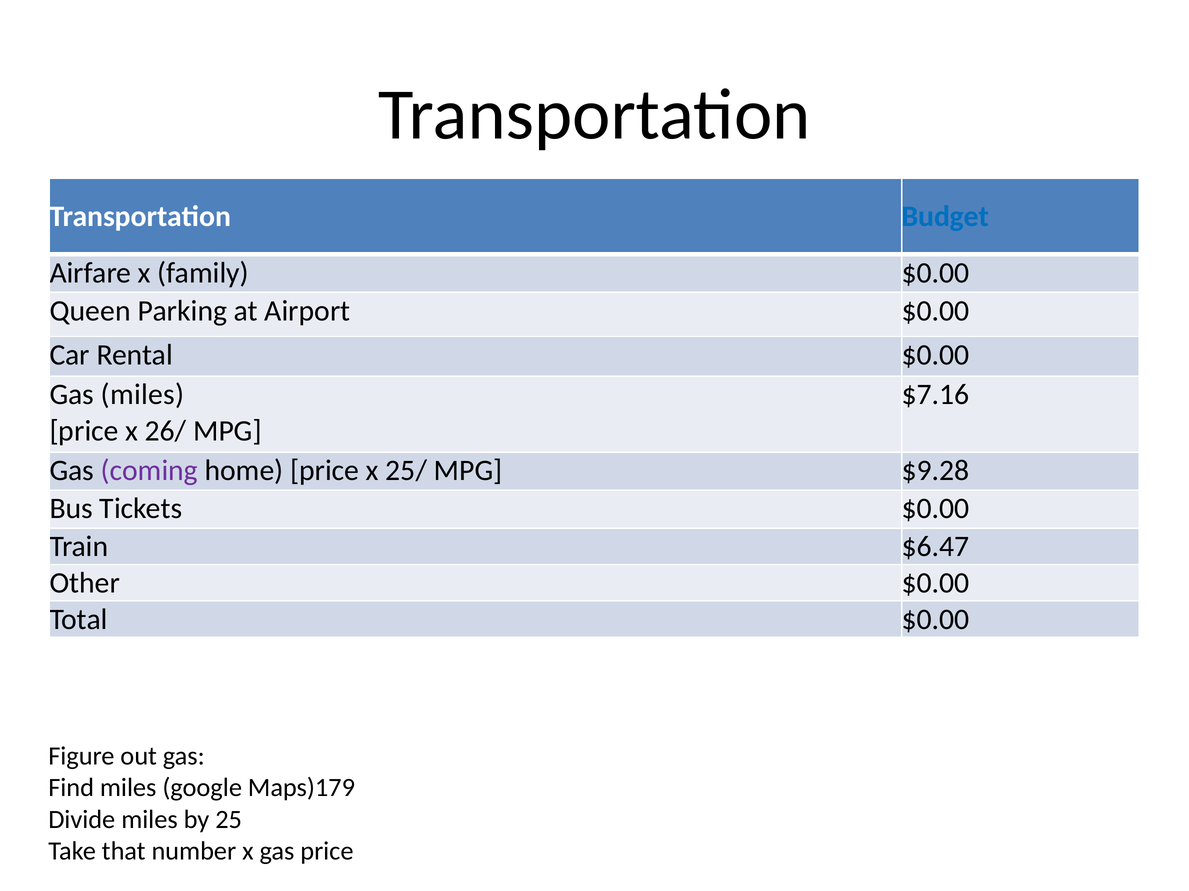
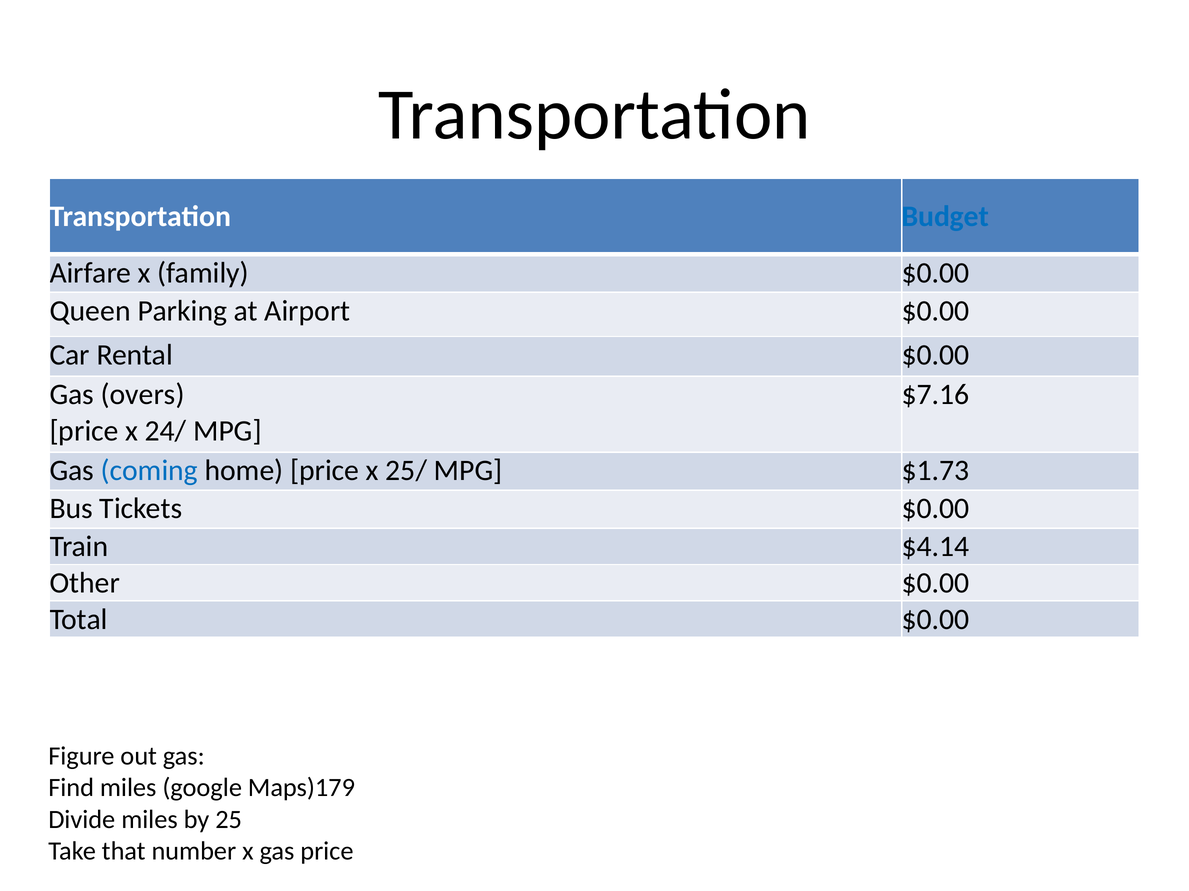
Gas miles: miles -> overs
26/: 26/ -> 24/
coming colour: purple -> blue
$9.28: $9.28 -> $1.73
$6.47: $6.47 -> $4.14
